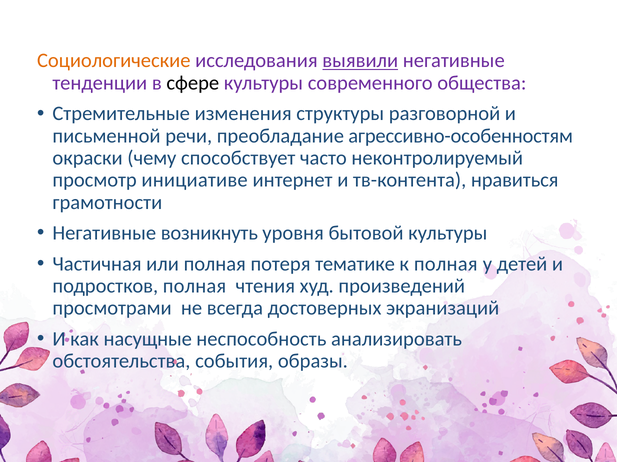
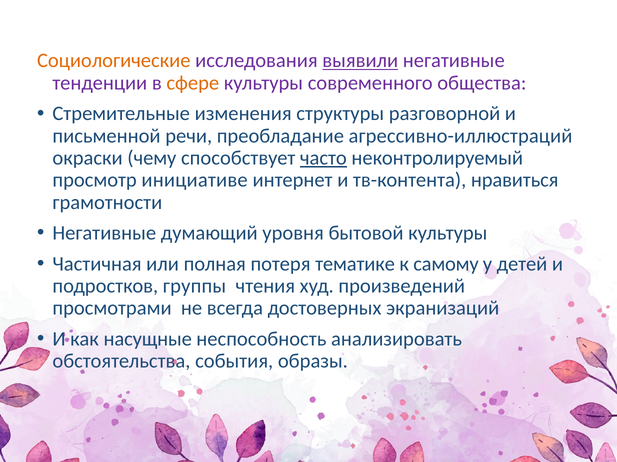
сфере colour: black -> orange
агрессивно-особенностям: агрессивно-особенностям -> агрессивно-иллюстраций
часто underline: none -> present
возникнуть: возникнуть -> думающий
к полная: полная -> самому
подростков полная: полная -> группы
